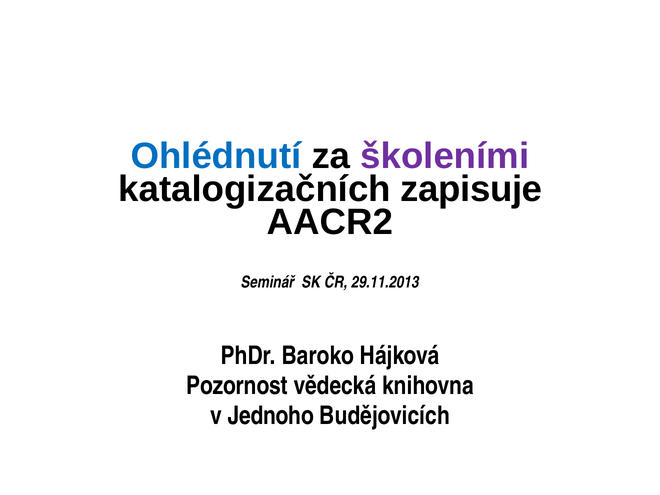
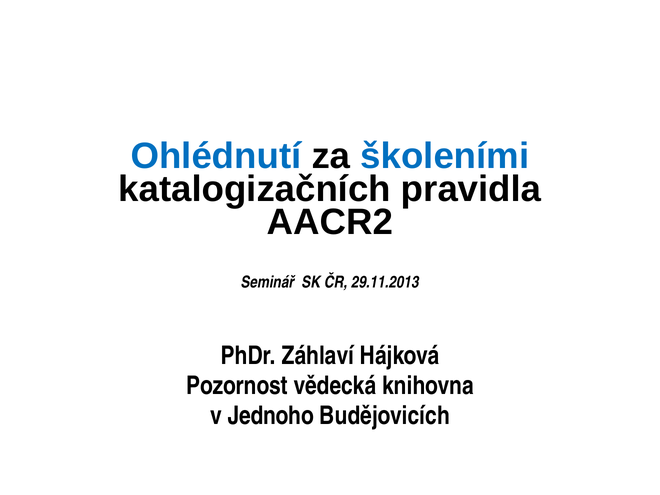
školeními colour: purple -> blue
zapisuje: zapisuje -> pravidla
Baroko: Baroko -> Záhlaví
